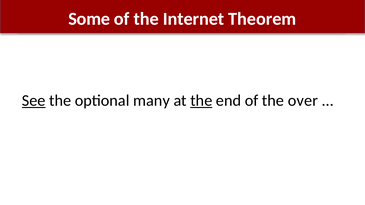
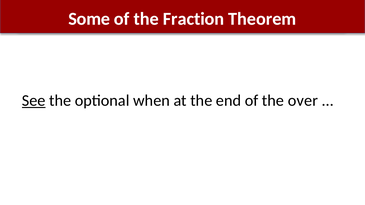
Internet: Internet -> Fraction
many: many -> when
the at (201, 101) underline: present -> none
